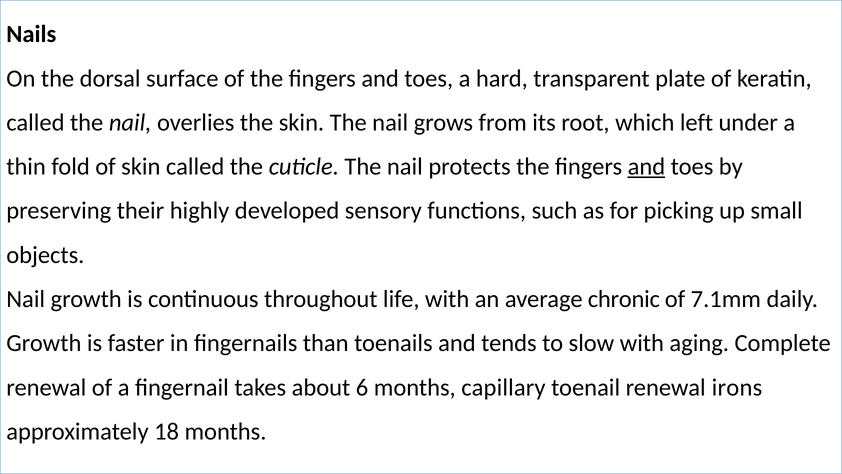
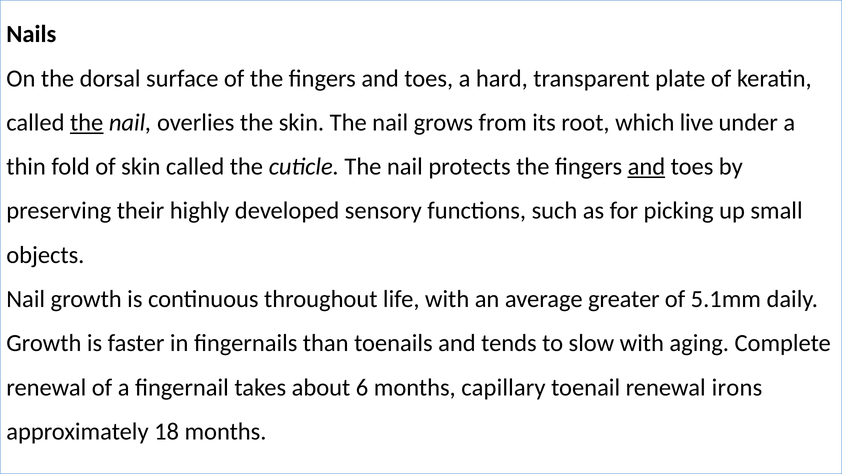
the at (87, 122) underline: none -> present
left: left -> live
chronic: chronic -> greater
7.1mm: 7.1mm -> 5.1mm
